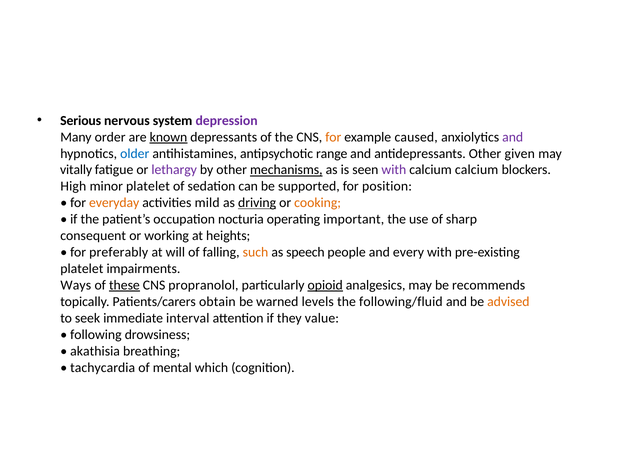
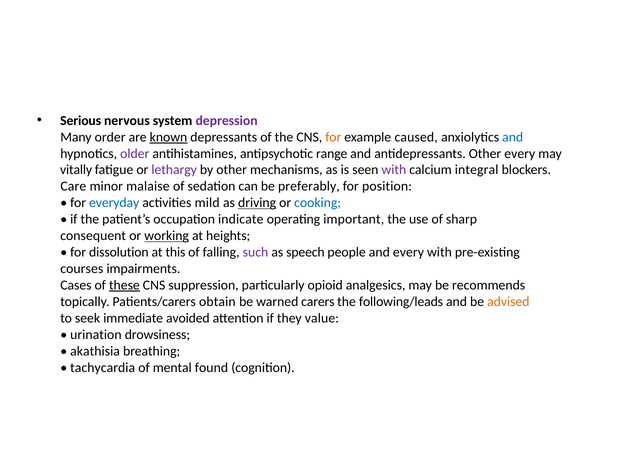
and at (513, 137) colour: purple -> blue
older colour: blue -> purple
Other given: given -> every
mechanisms underline: present -> none
calcium calcium: calcium -> integral
High: High -> Care
minor platelet: platelet -> malaise
supported: supported -> preferably
everyday colour: orange -> blue
cooking colour: orange -> blue
nocturia: nocturia -> indicate
working underline: none -> present
preferably: preferably -> dissolution
will: will -> this
such colour: orange -> purple
platelet at (82, 268): platelet -> courses
Ways: Ways -> Cases
propranolol: propranolol -> suppression
opioid underline: present -> none
levels: levels -> carers
following/fluid: following/fluid -> following/leads
interval: interval -> avoided
following: following -> urination
which: which -> found
